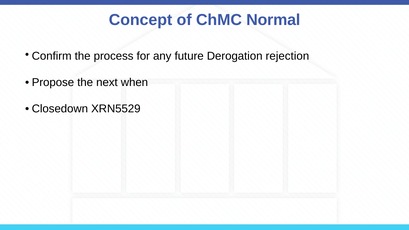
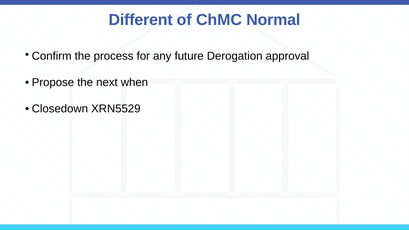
Concept: Concept -> Different
rejection: rejection -> approval
